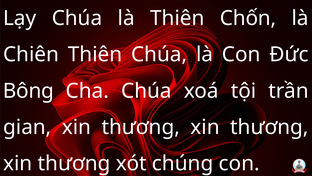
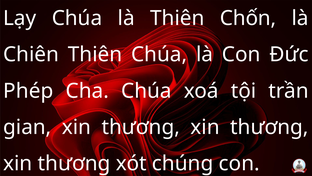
Bông: Bông -> Phép
